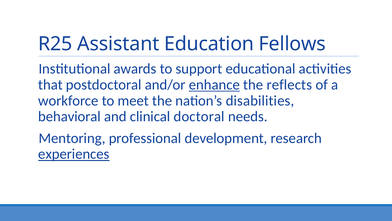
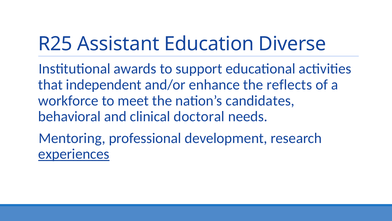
Fellows: Fellows -> Diverse
postdoctoral: postdoctoral -> independent
enhance underline: present -> none
disabilities: disabilities -> candidates
